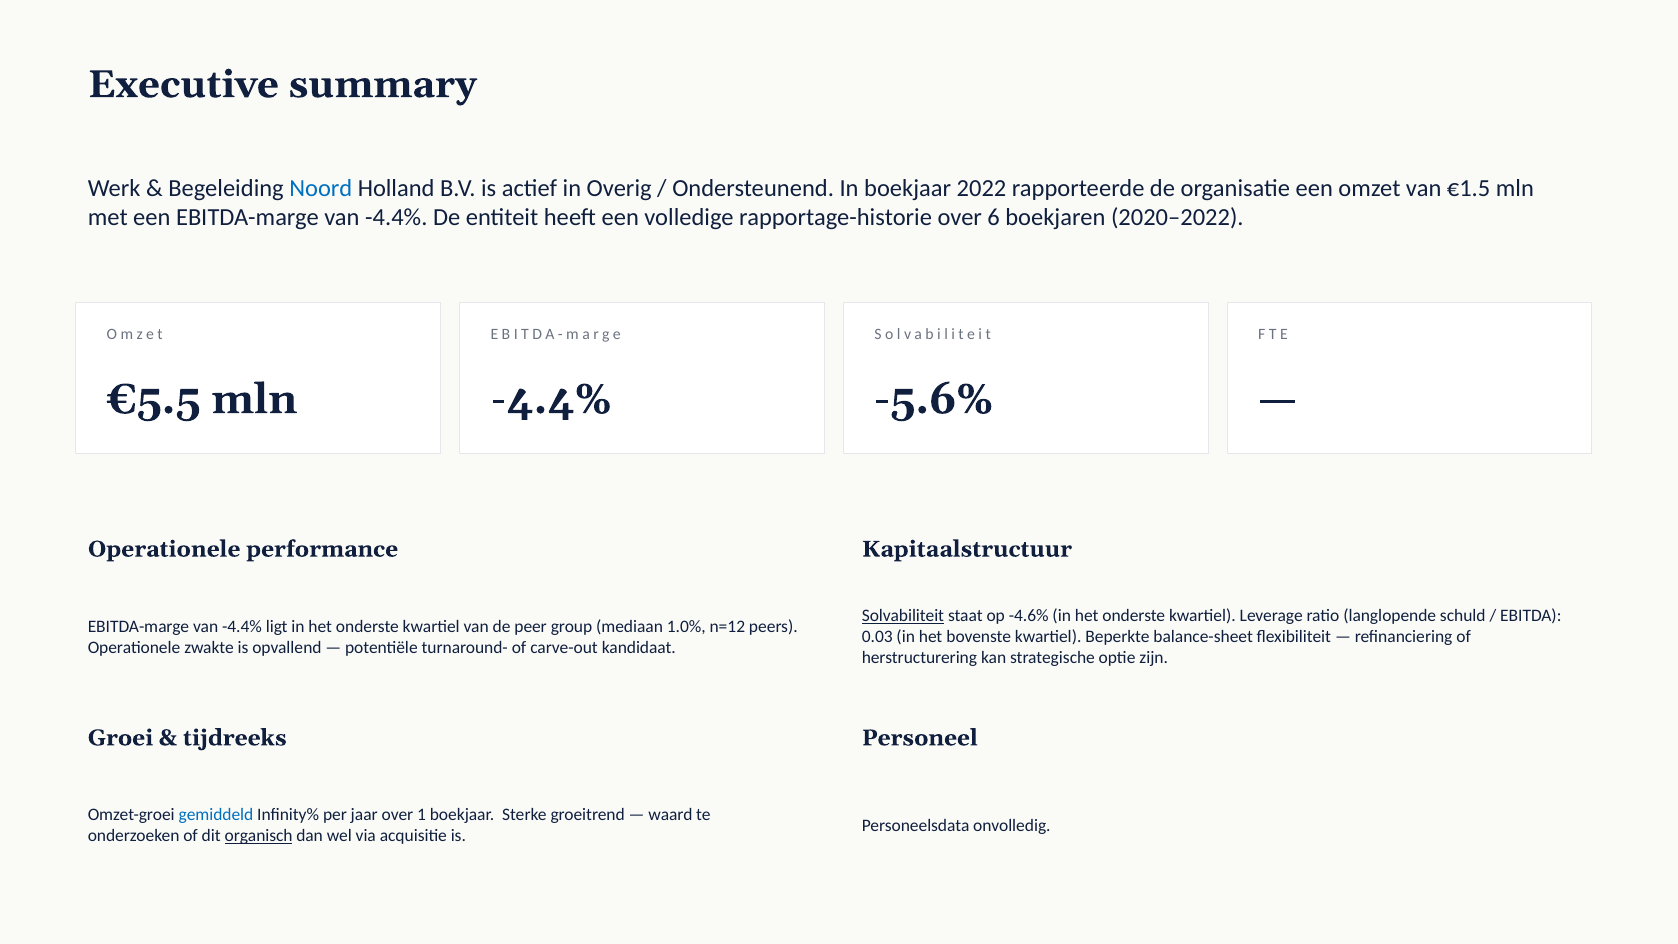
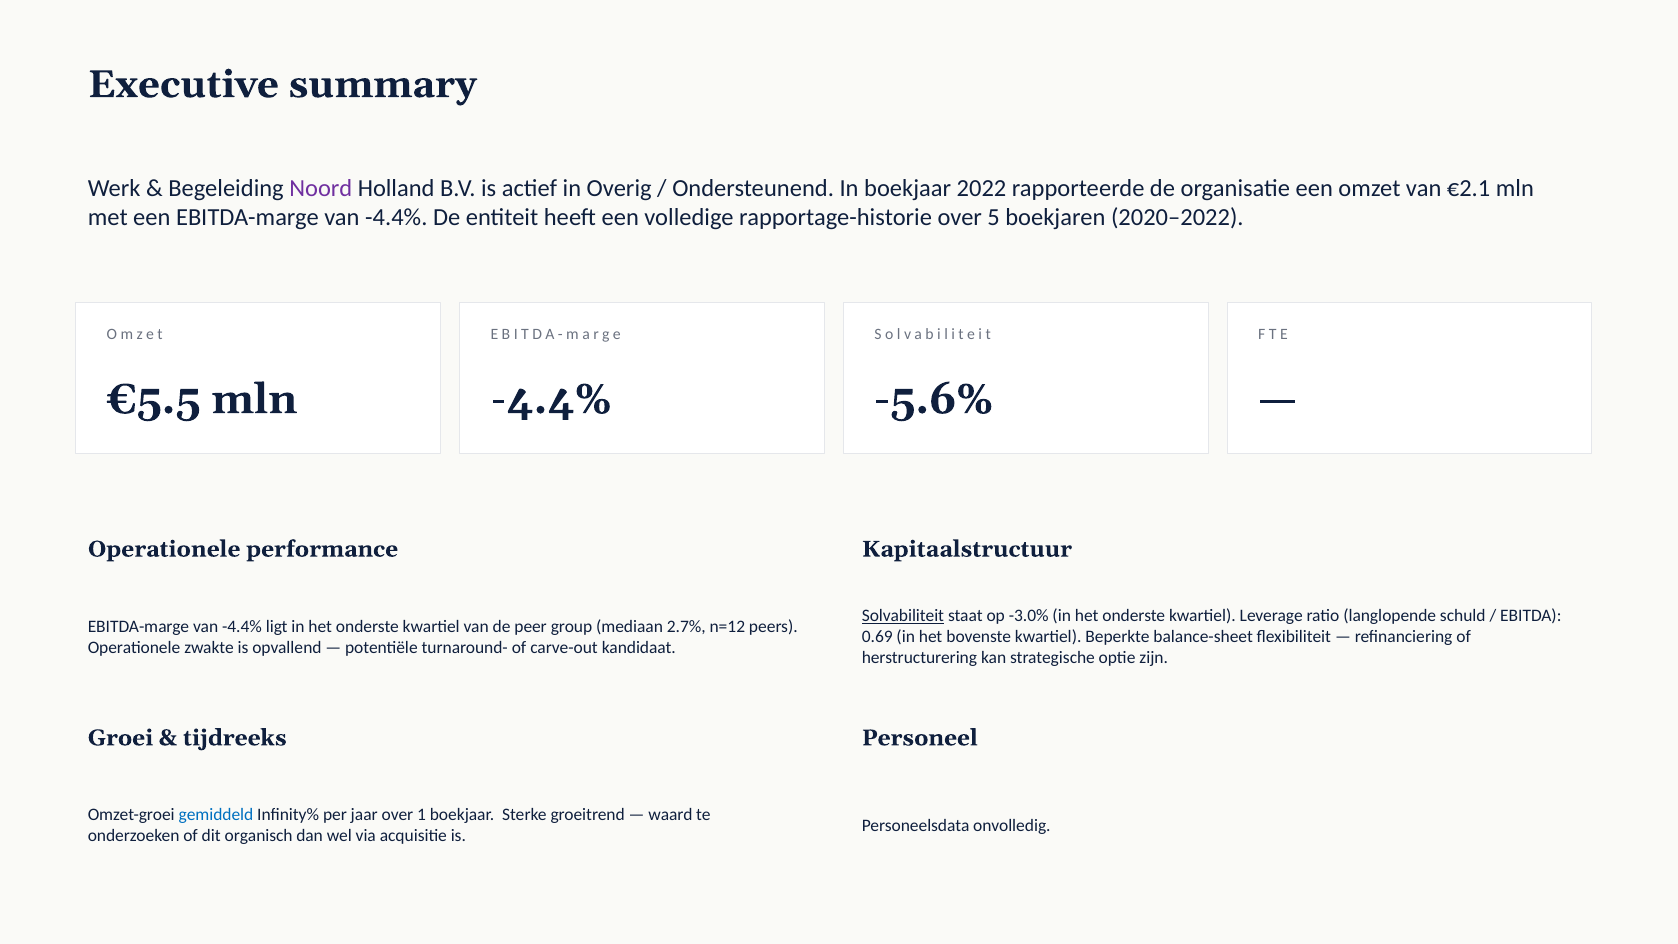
Noord colour: blue -> purple
€1.5: €1.5 -> €2.1
6: 6 -> 5
-4.6%: -4.6% -> -3.0%
1.0%: 1.0% -> 2.7%
0.03: 0.03 -> 0.69
organisch underline: present -> none
